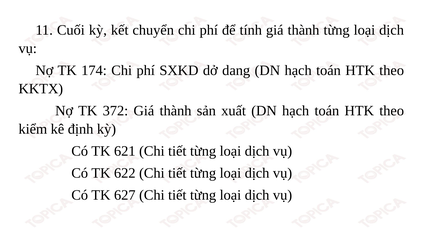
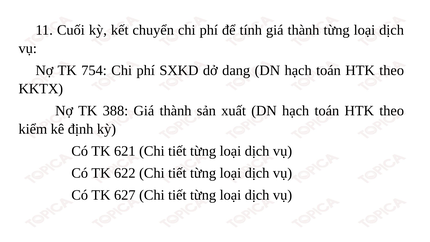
174: 174 -> 754
372: 372 -> 388
